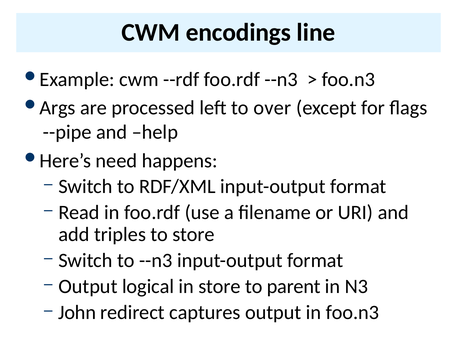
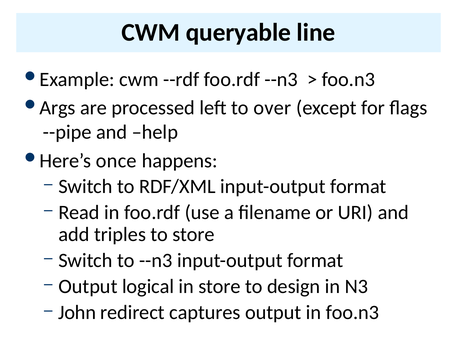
encodings: encodings -> queryable
need: need -> once
parent: parent -> design
